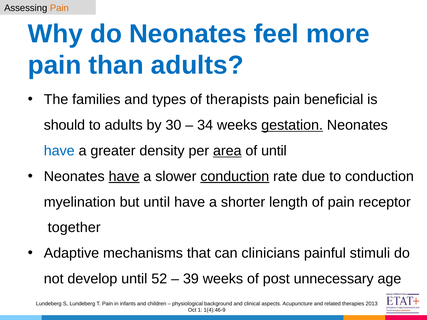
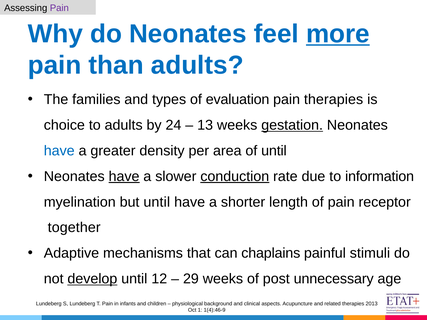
Pain at (59, 8) colour: orange -> purple
more underline: none -> present
therapists: therapists -> evaluation
pain beneficial: beneficial -> therapies
should: should -> choice
30: 30 -> 24
34: 34 -> 13
area underline: present -> none
to conduction: conduction -> information
clinicians: clinicians -> chaplains
develop underline: none -> present
52: 52 -> 12
39: 39 -> 29
